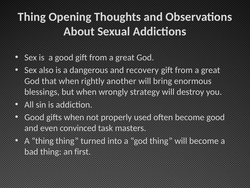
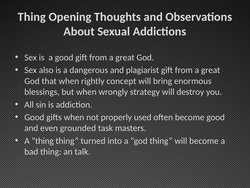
recovery: recovery -> plagiarist
another: another -> concept
convinced: convinced -> grounded
first: first -> talk
